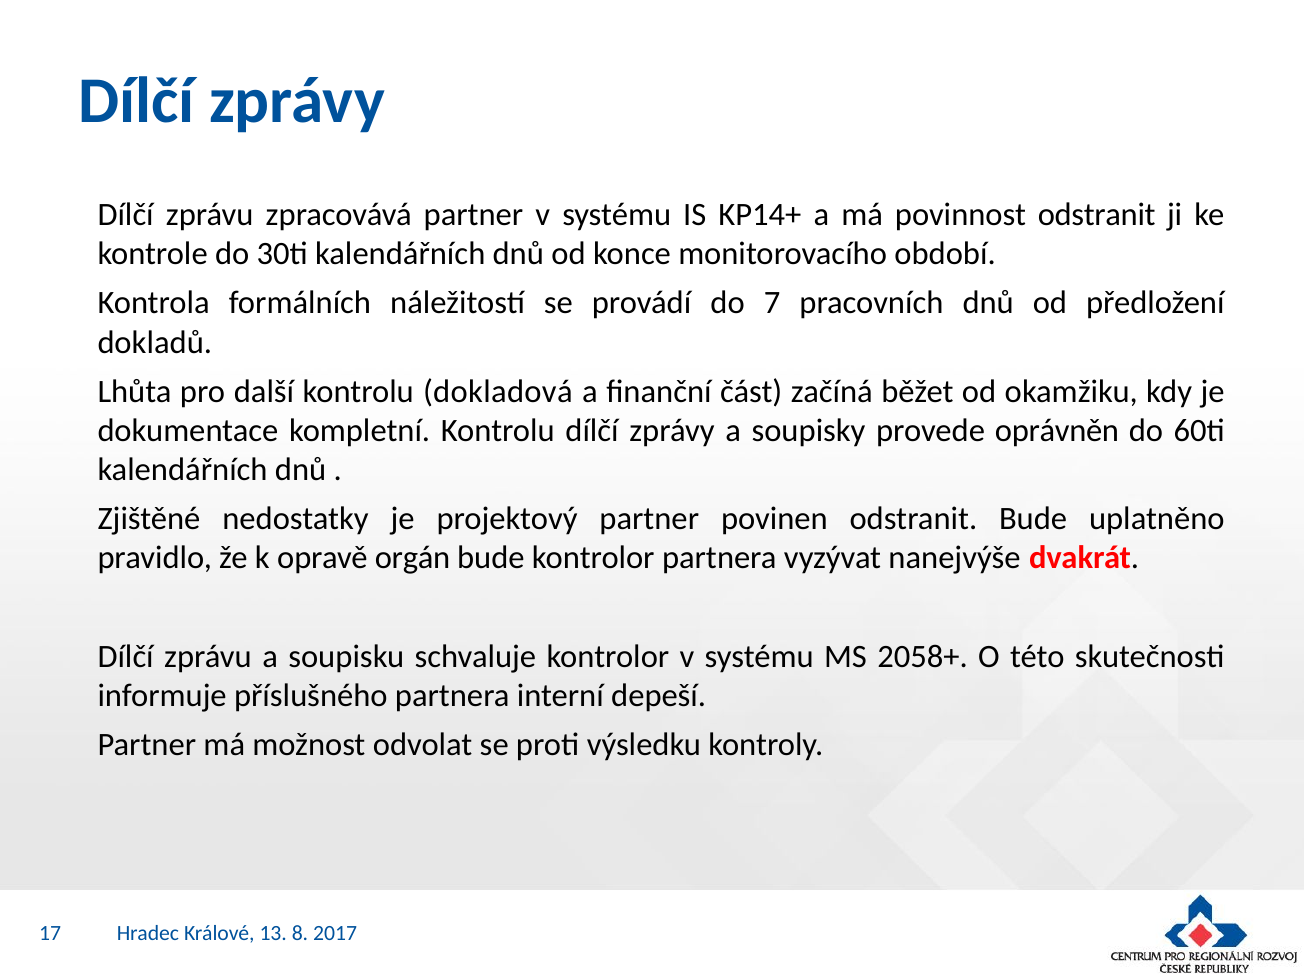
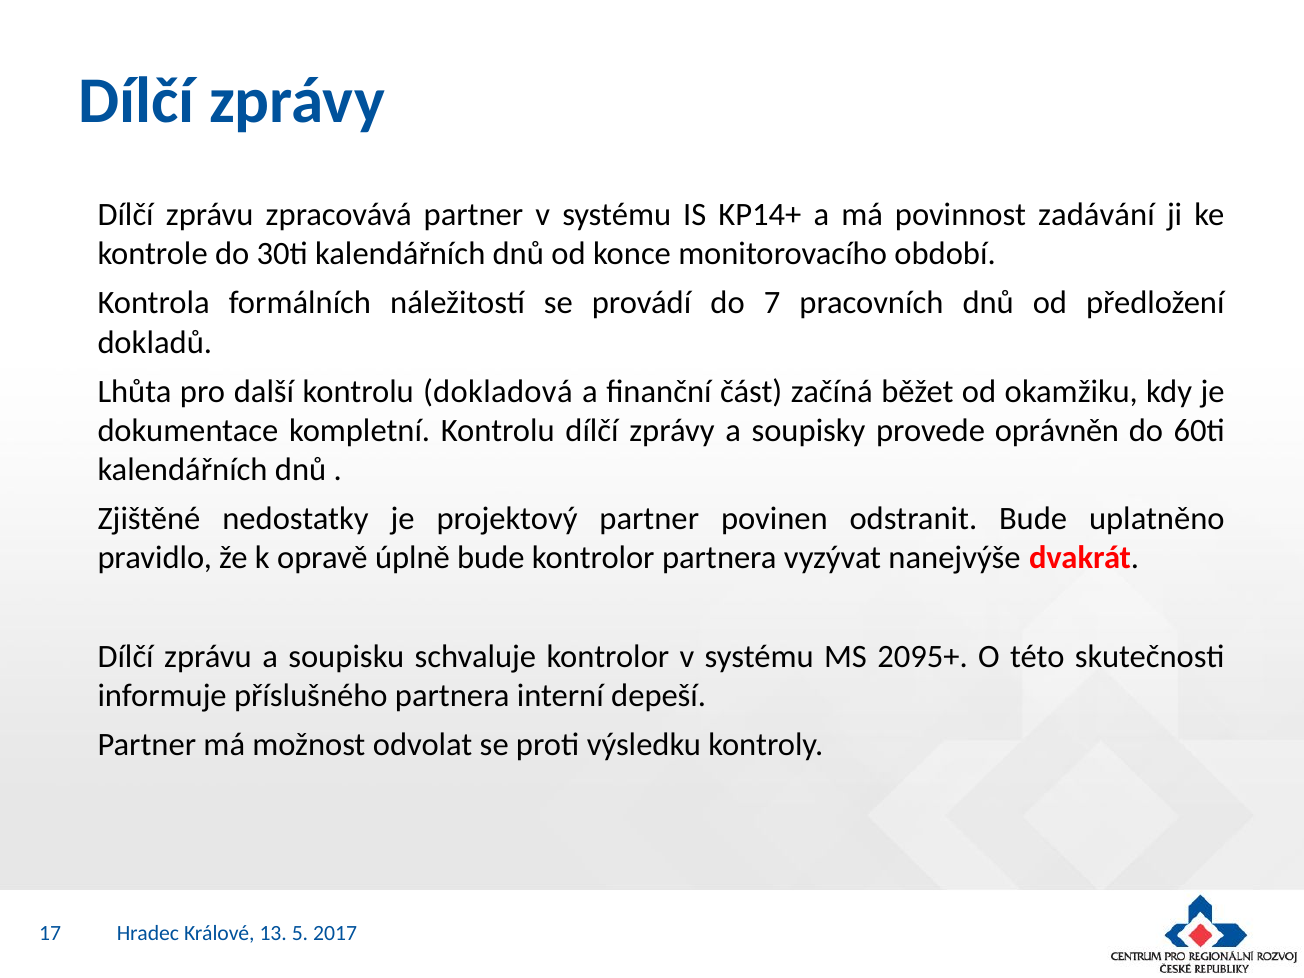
povinnost odstranit: odstranit -> zadávání
orgán: orgán -> úplně
2058+: 2058+ -> 2095+
8: 8 -> 5
